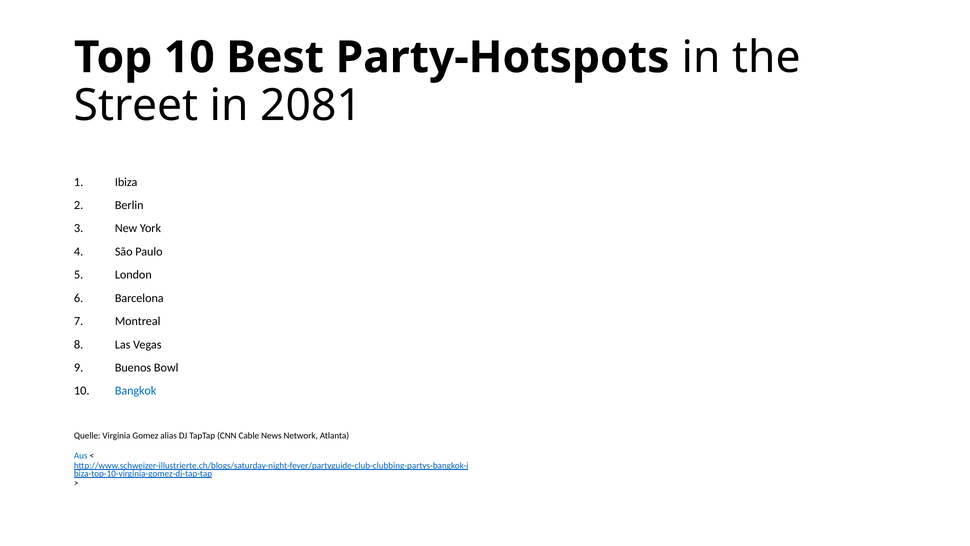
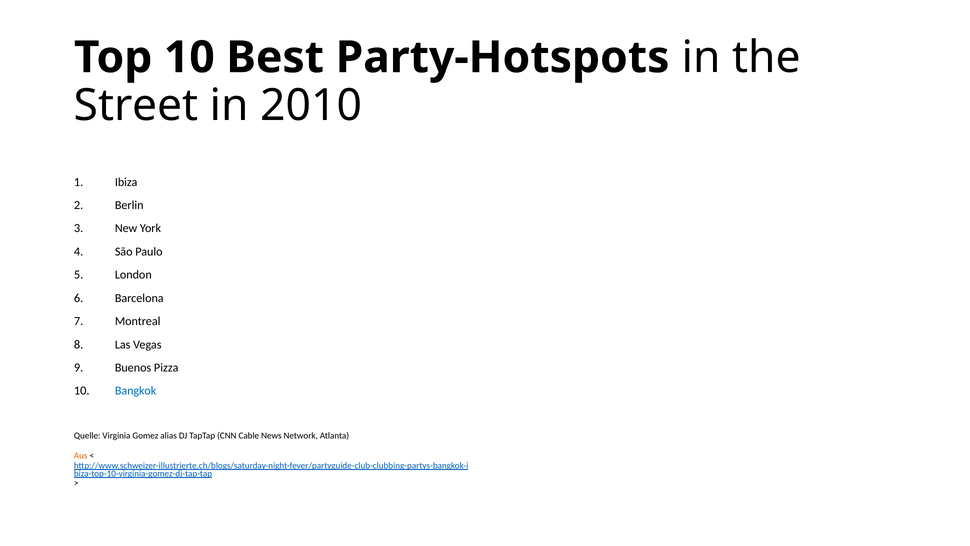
2081: 2081 -> 2010
Bowl: Bowl -> Pizza
Aus colour: blue -> orange
